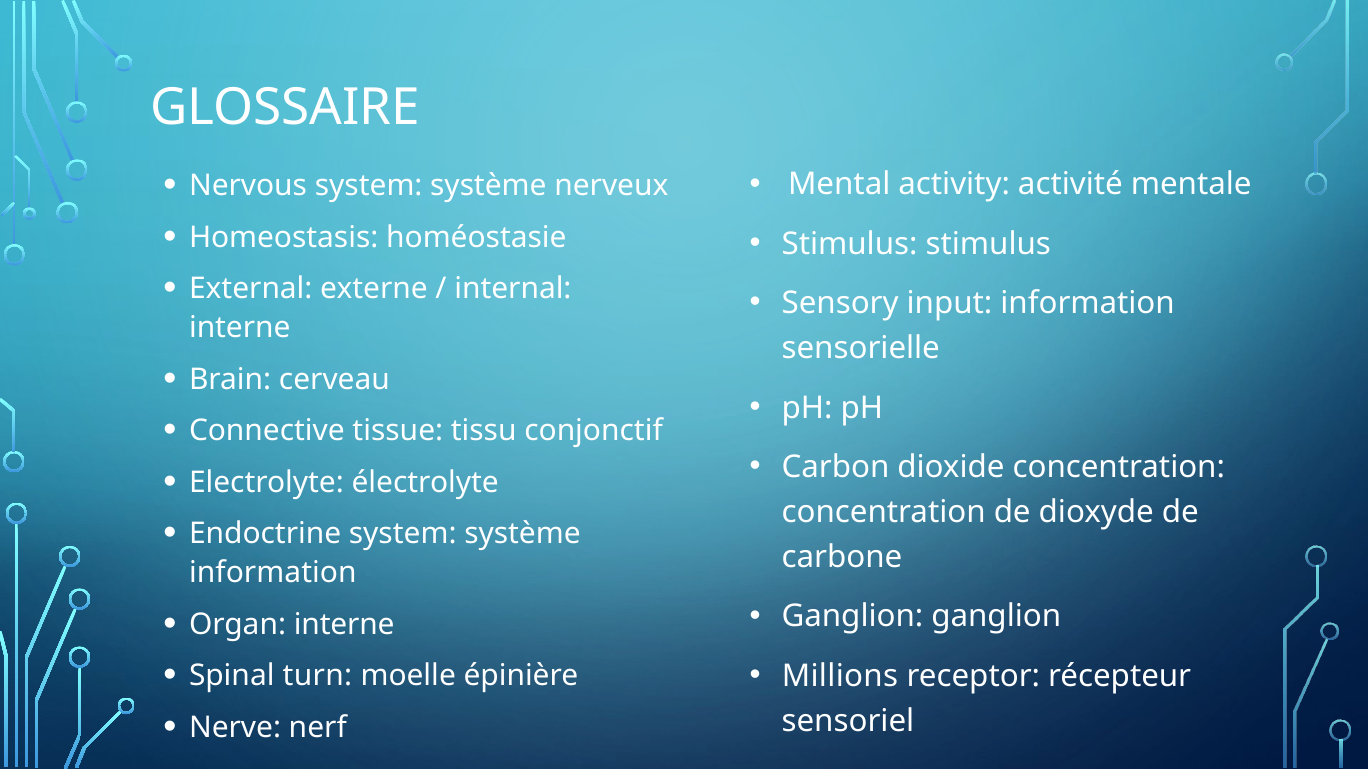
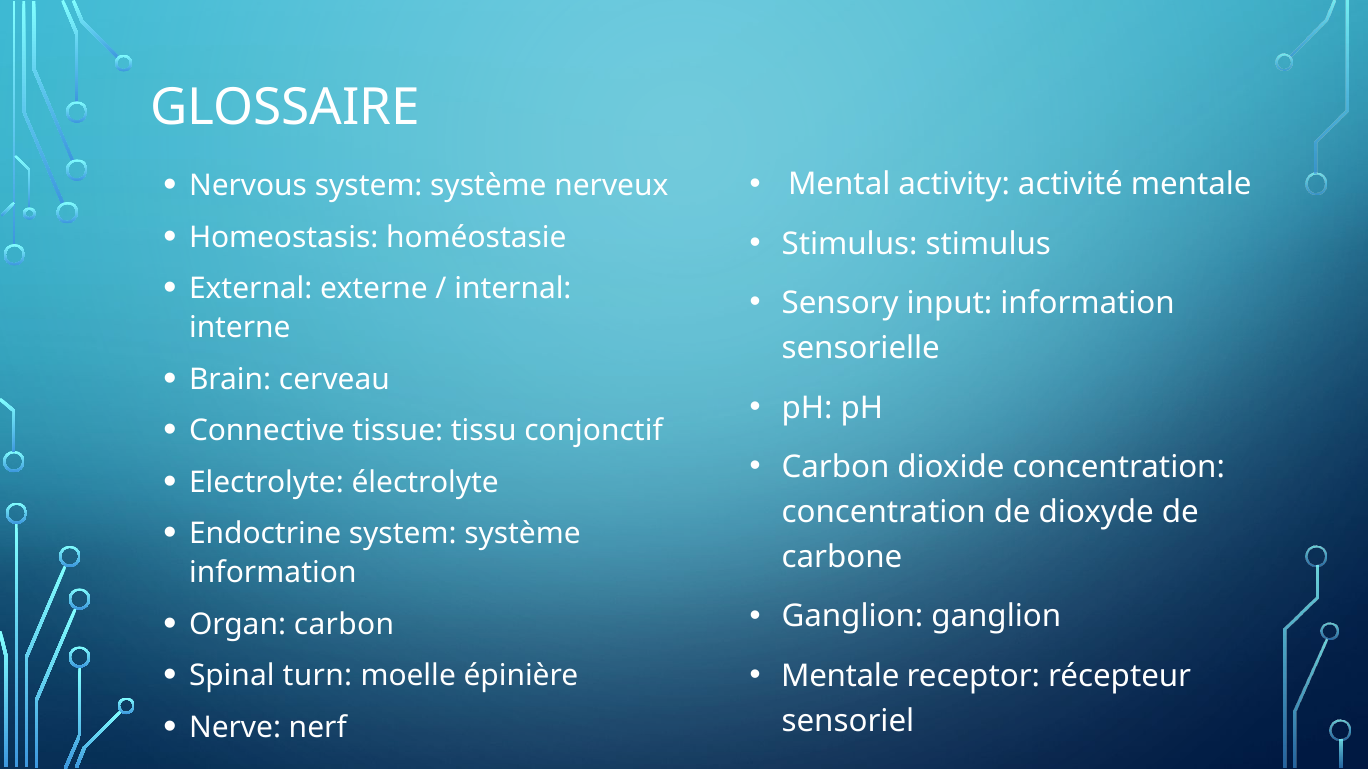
Organ interne: interne -> carbon
Millions at (840, 676): Millions -> Mentale
